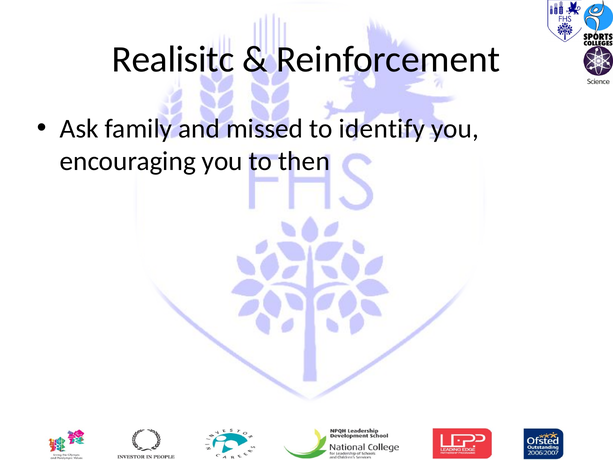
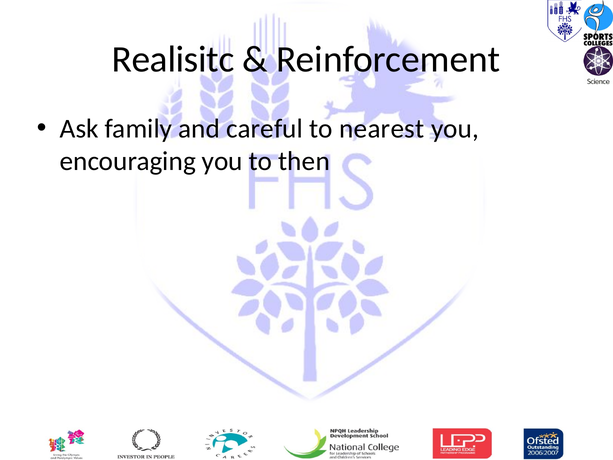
missed: missed -> careful
identify: identify -> nearest
